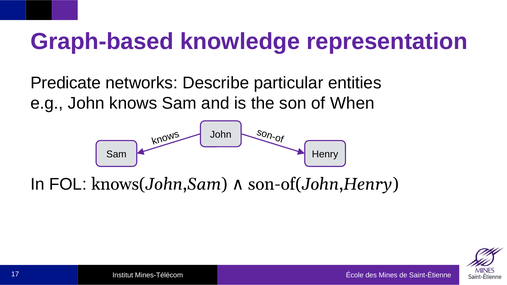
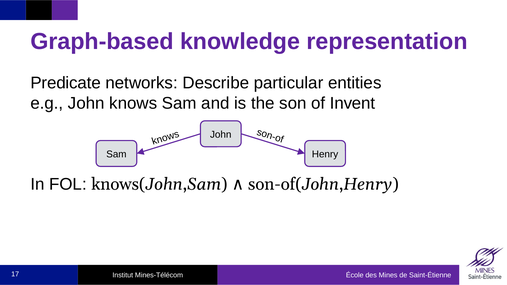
When: When -> Invent
